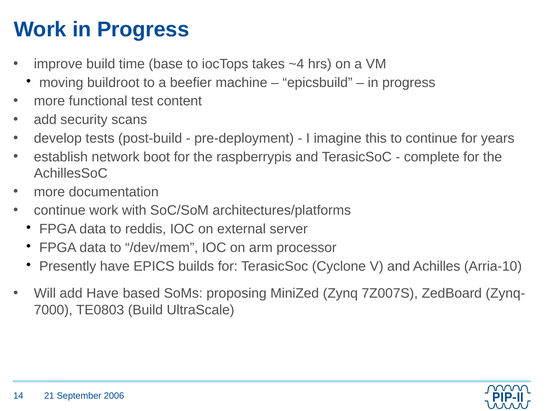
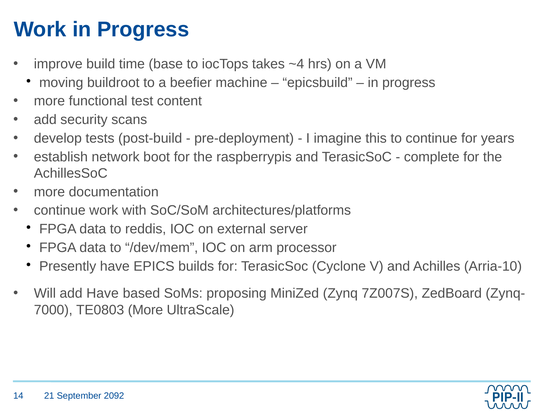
TE0803 Build: Build -> More
2006: 2006 -> 2092
